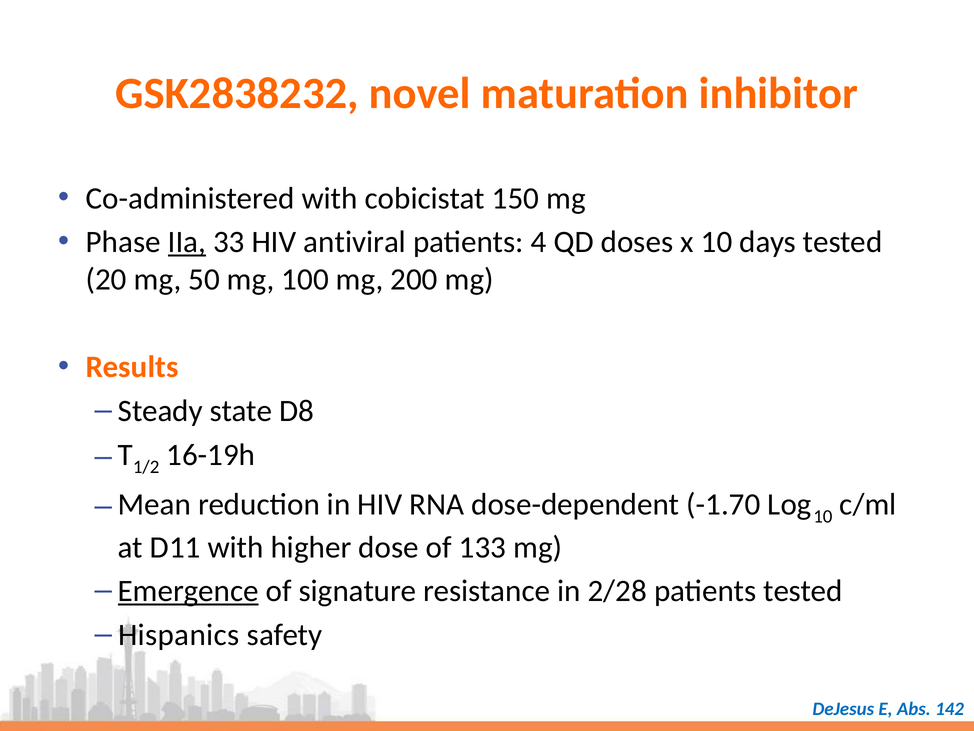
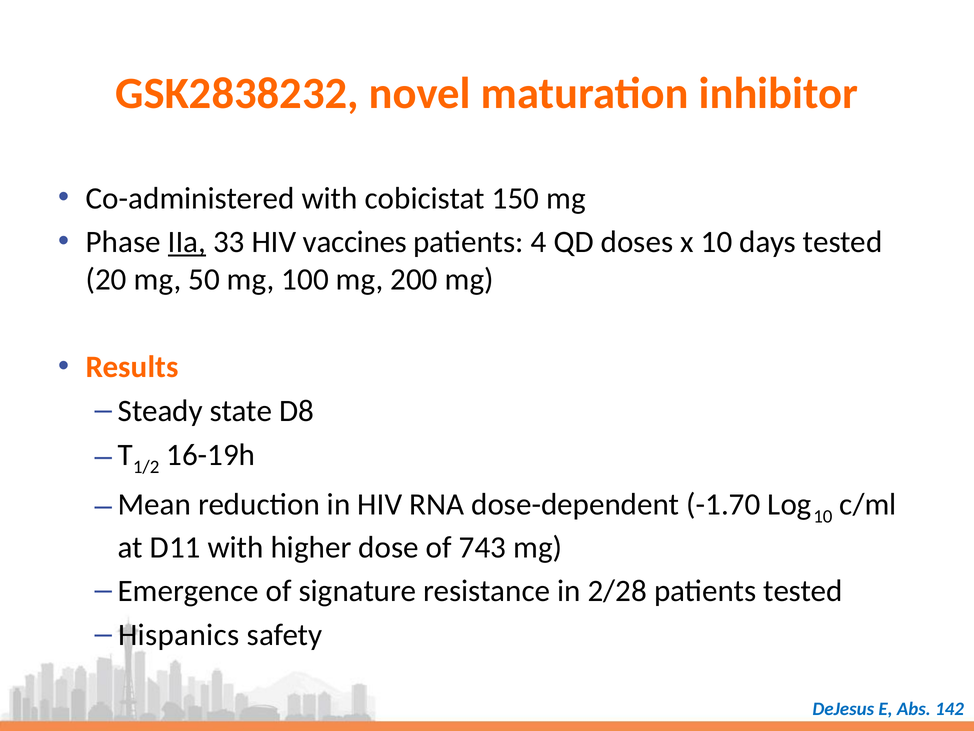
antiviral: antiviral -> vaccines
133: 133 -> 743
Emergence underline: present -> none
